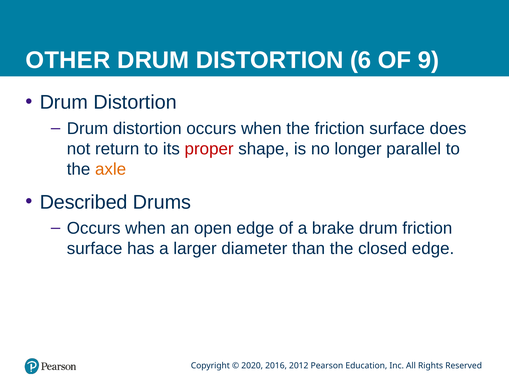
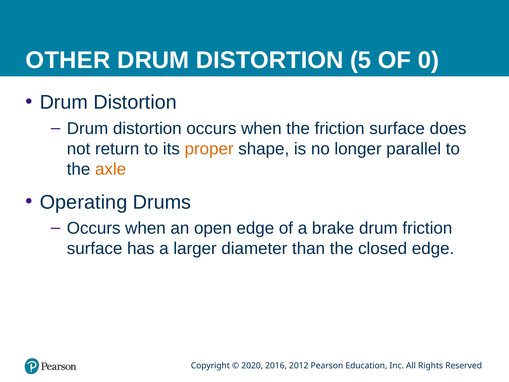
6: 6 -> 5
9: 9 -> 0
proper colour: red -> orange
Described: Described -> Operating
